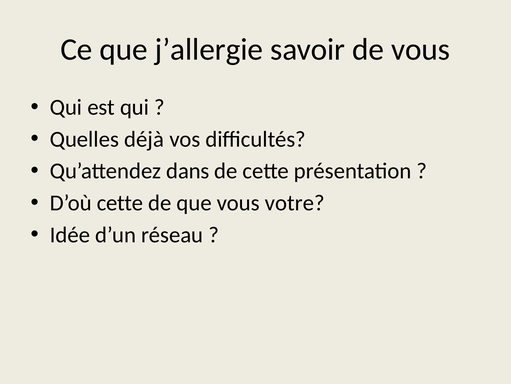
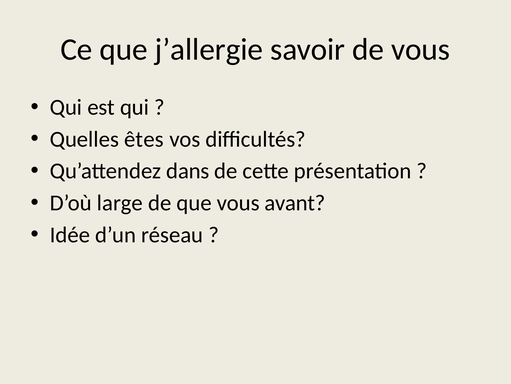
déjà: déjà -> êtes
D’où cette: cette -> large
votre: votre -> avant
